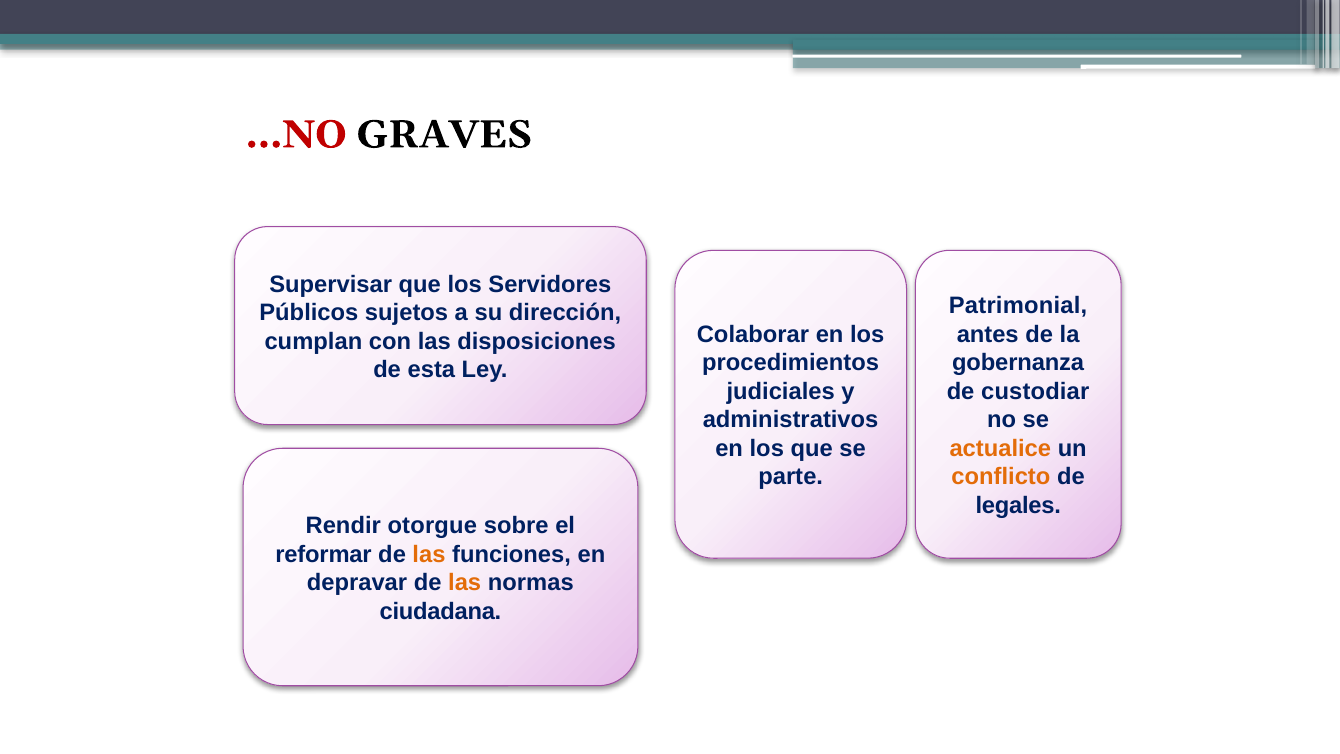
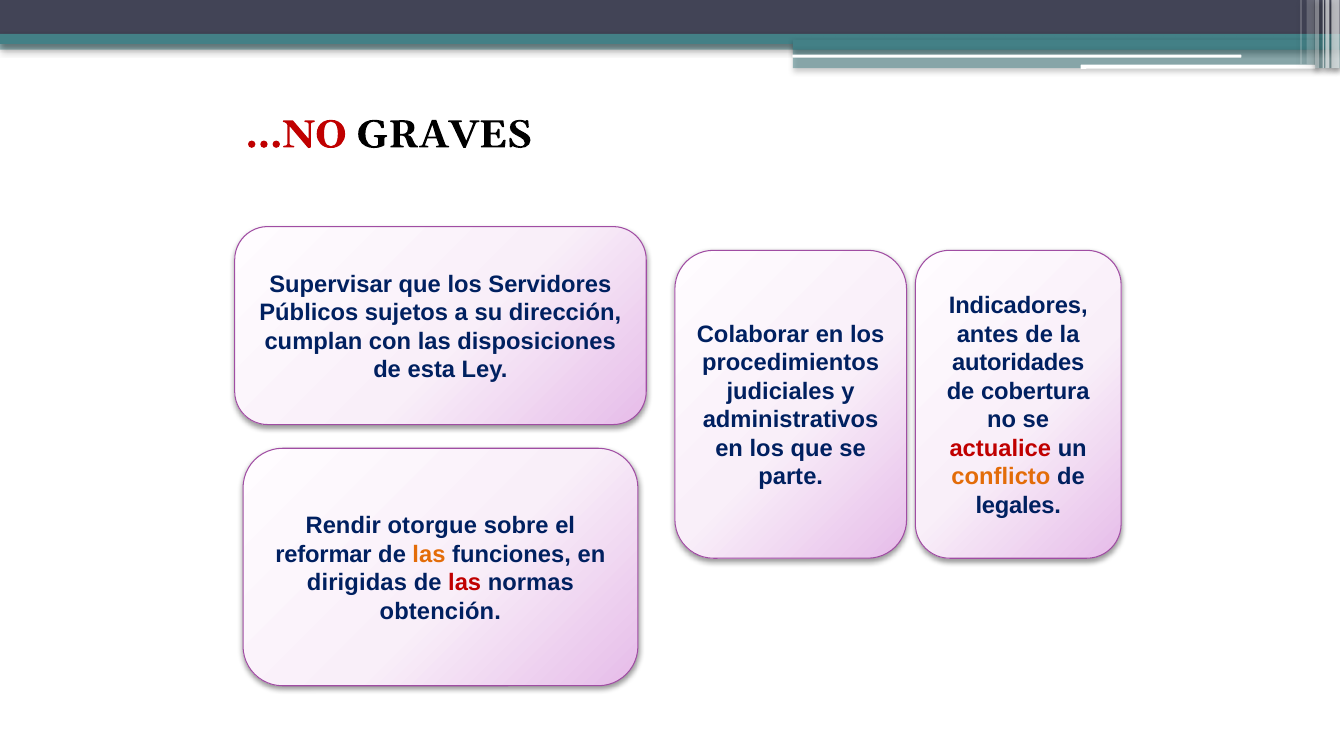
Patrimonial: Patrimonial -> Indicadores
gobernanza: gobernanza -> autoridades
custodiar: custodiar -> cobertura
actualice colour: orange -> red
depravar: depravar -> dirigidas
las at (465, 583) colour: orange -> red
ciudadana: ciudadana -> obtención
